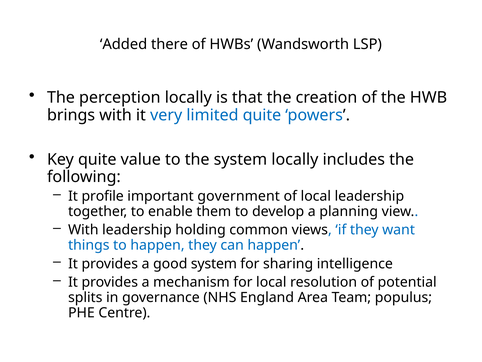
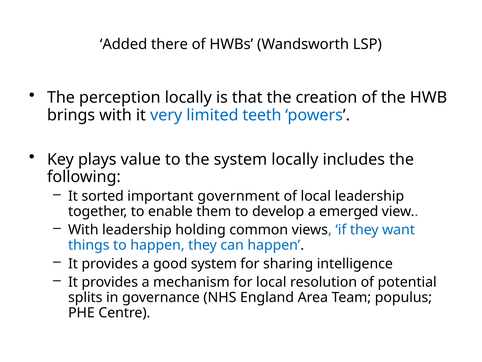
limited quite: quite -> teeth
Key quite: quite -> plays
profile: profile -> sorted
planning: planning -> emerged
